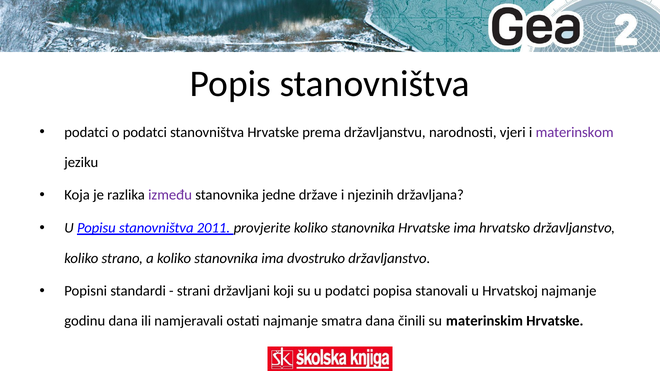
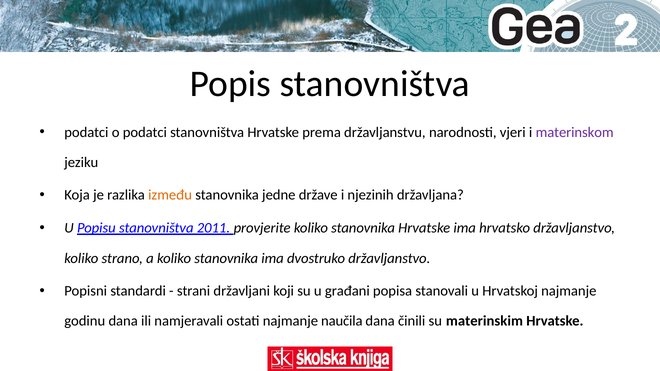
između colour: purple -> orange
u podatci: podatci -> građani
smatra: smatra -> naučila
